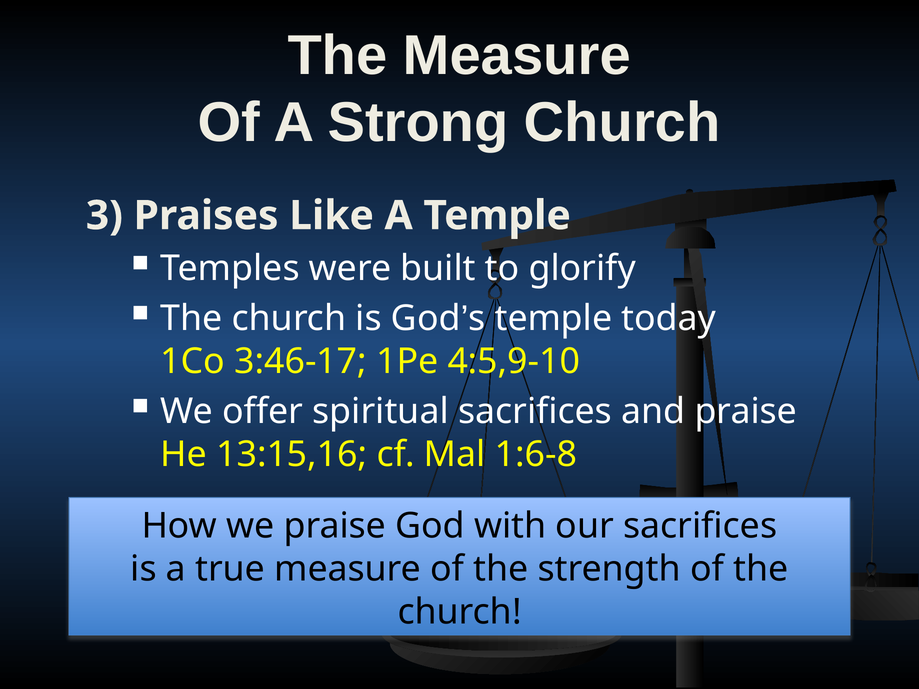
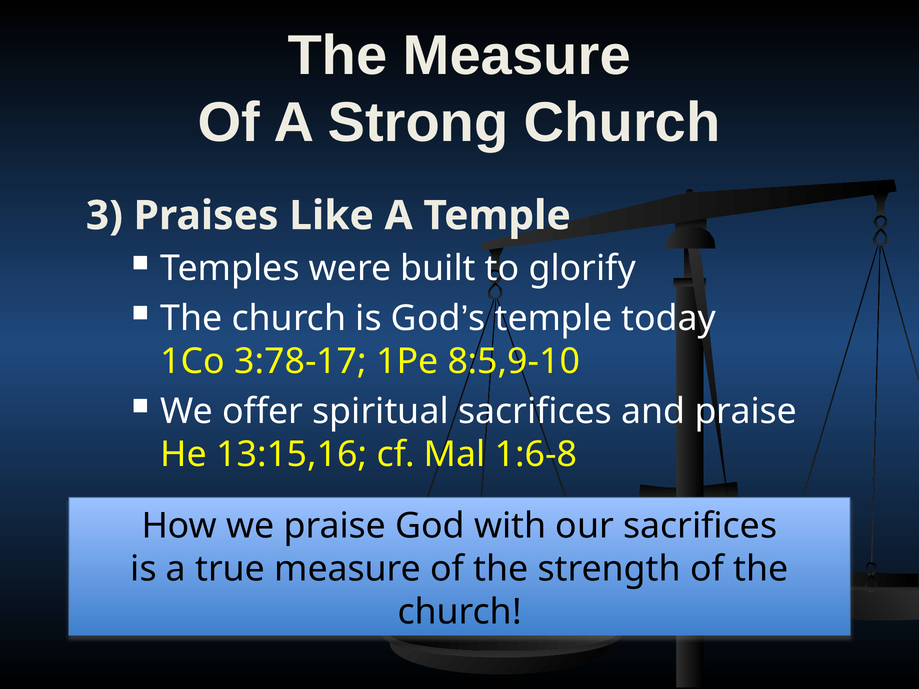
3:46-17: 3:46-17 -> 3:78-17
4:5,9-10: 4:5,9-10 -> 8:5,9-10
